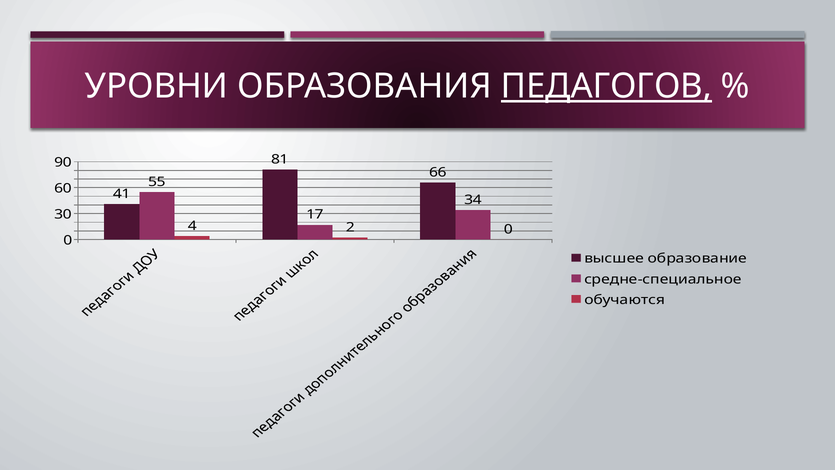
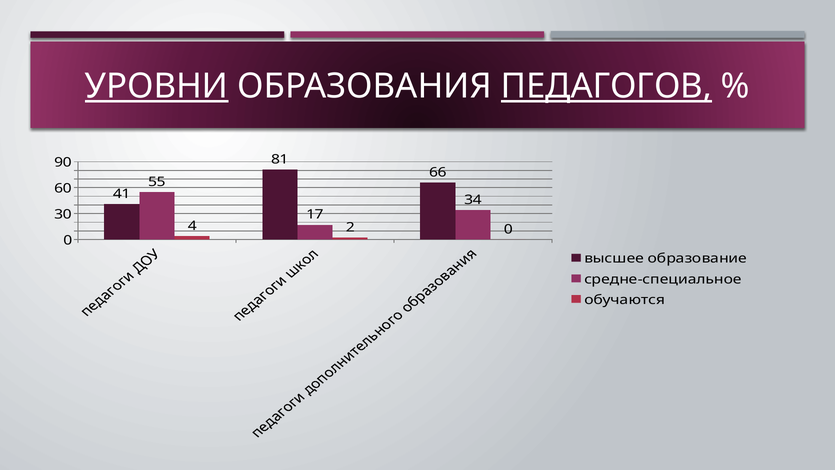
УРОВНИ underline: none -> present
